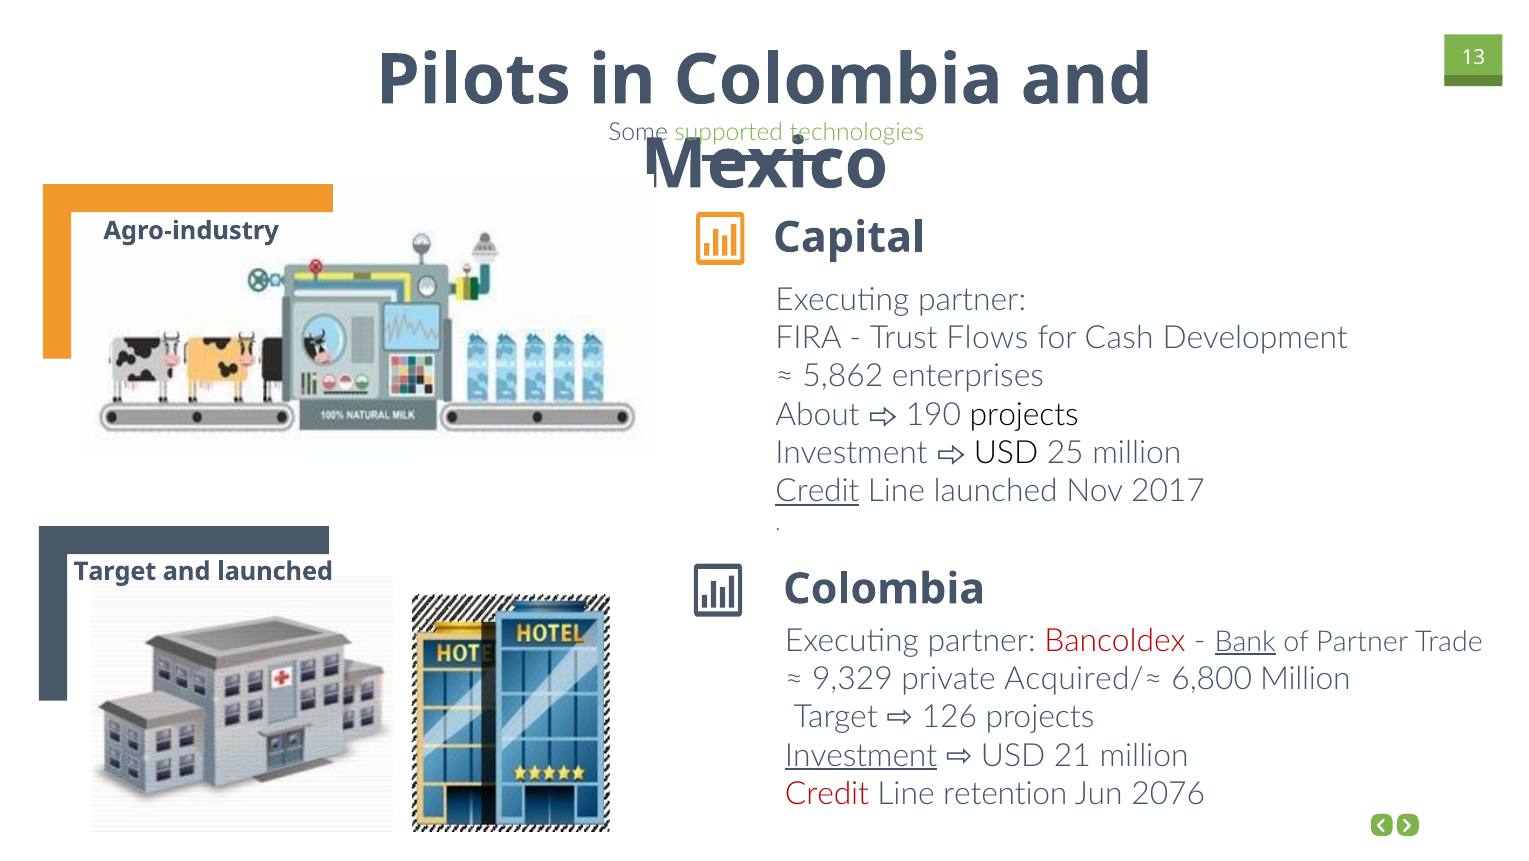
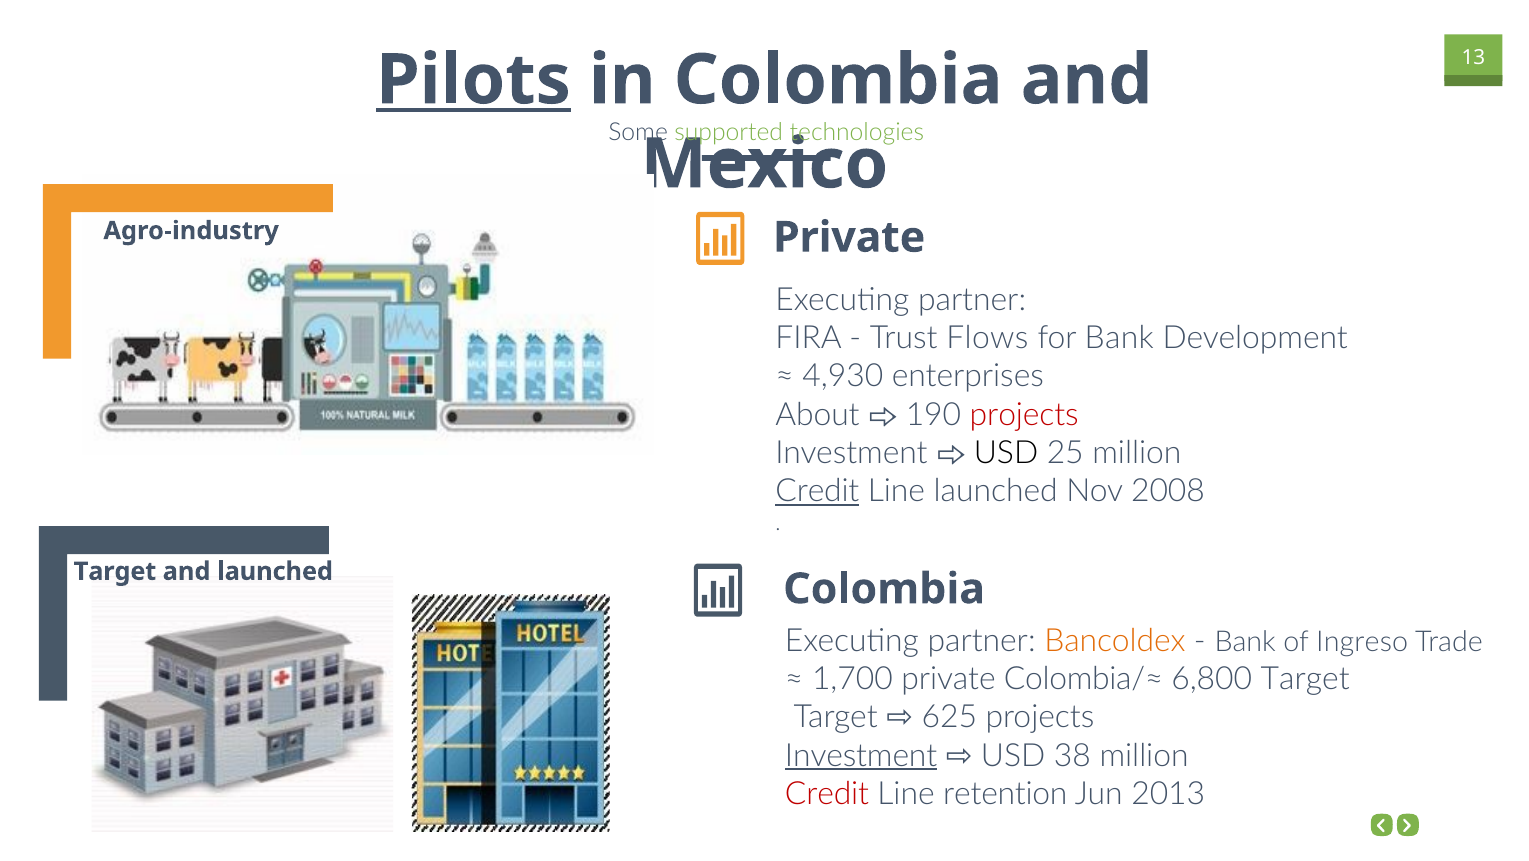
Pilots underline: none -> present
Capital at (849, 237): Capital -> Private
for Cash: Cash -> Bank
5,862: 5,862 -> 4,930
projects at (1024, 414) colour: black -> red
2017: 2017 -> 2008
Bancoldex colour: red -> orange
Bank at (1245, 641) underline: present -> none
of Partner: Partner -> Ingreso
9,329: 9,329 -> 1,700
Acquired/≈: Acquired/≈ -> Colombia/≈
6,800 Million: Million -> Target
126: 126 -> 625
21: 21 -> 38
2076: 2076 -> 2013
